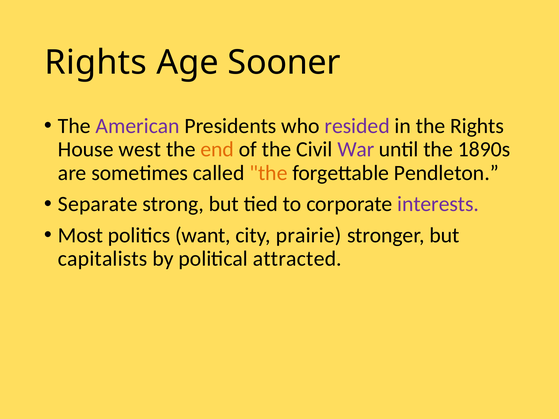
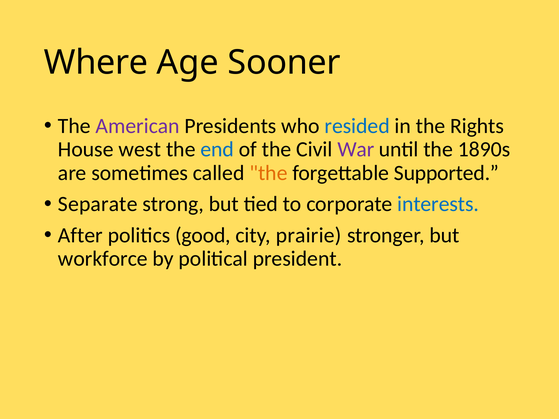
Rights at (96, 63): Rights -> Where
resided colour: purple -> blue
end colour: orange -> blue
Pendleton: Pendleton -> Supported
interests colour: purple -> blue
Most: Most -> After
want: want -> good
capitalists: capitalists -> workforce
attracted: attracted -> president
